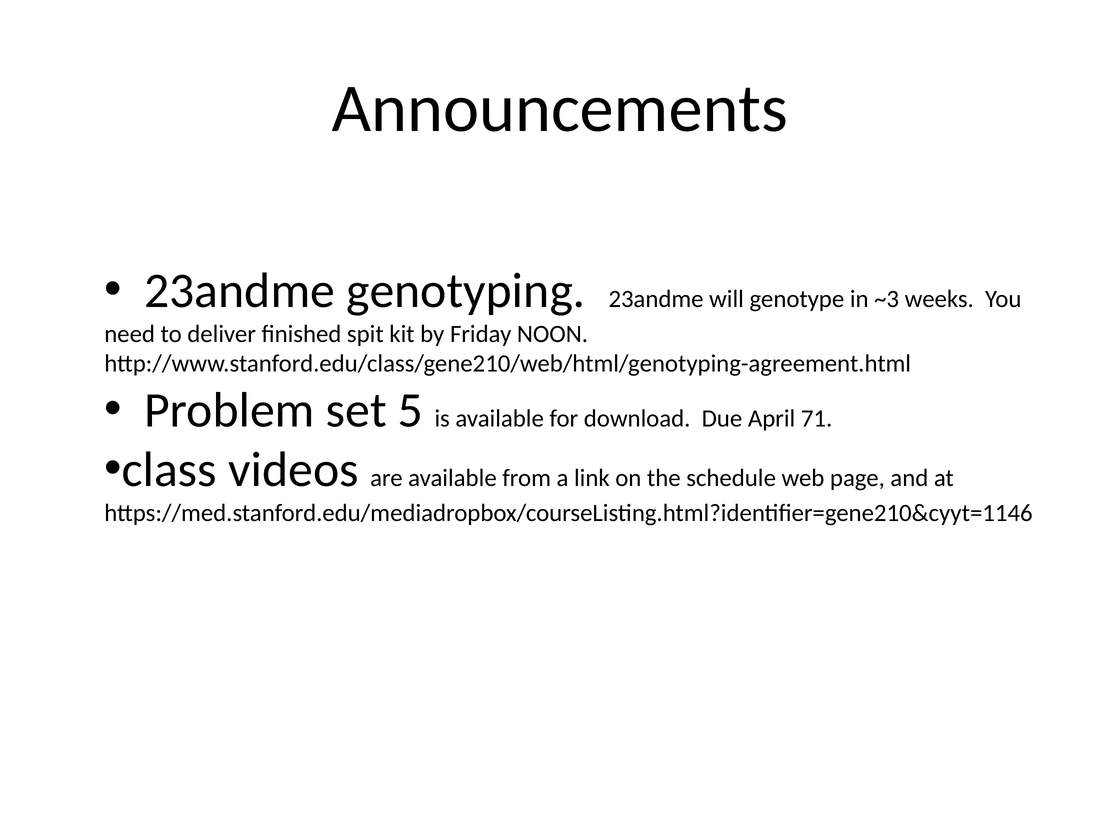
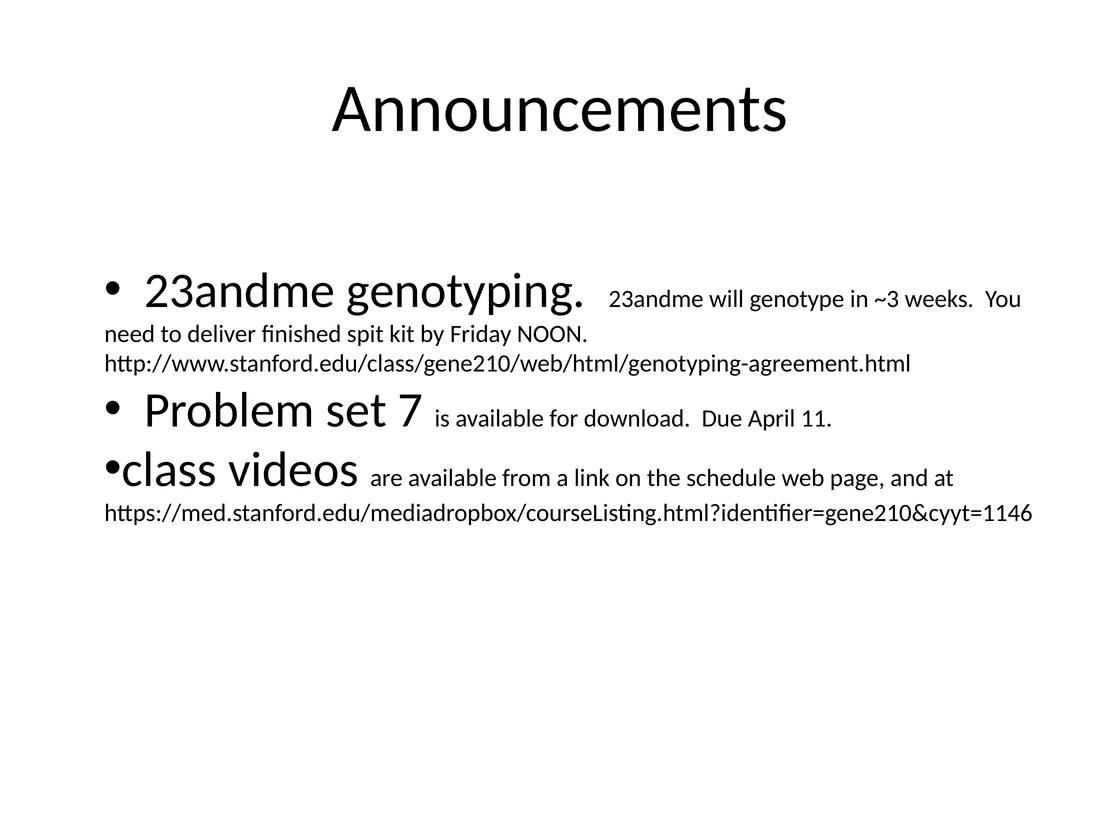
5: 5 -> 7
71: 71 -> 11
